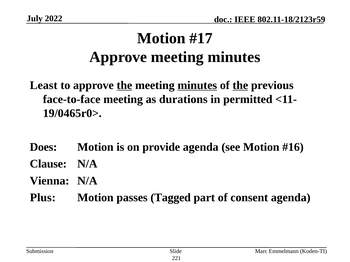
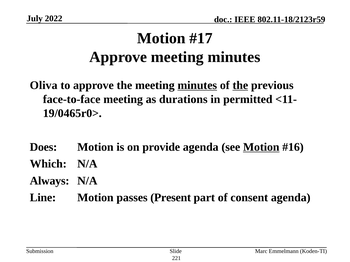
Least: Least -> Oliva
the at (124, 85) underline: present -> none
Motion at (261, 147) underline: none -> present
Clause: Clause -> Which
Vienna: Vienna -> Always
Plus: Plus -> Line
Tagged: Tagged -> Present
